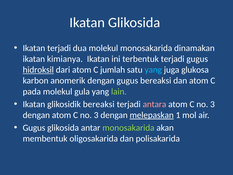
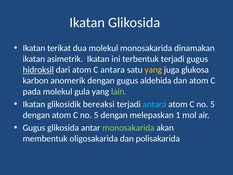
Ikatan terjadi: terjadi -> terikat
kimianya: kimianya -> asimetrik
C jumlah: jumlah -> antara
yang at (153, 70) colour: light blue -> yellow
gugus bereaksi: bereaksi -> aldehida
antara at (154, 104) colour: pink -> light blue
3 at (212, 104): 3 -> 5
3 at (96, 115): 3 -> 5
melepaskan underline: present -> none
